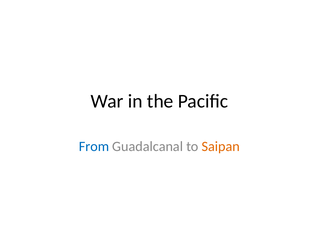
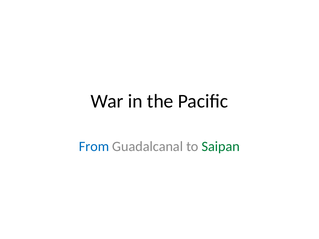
Saipan colour: orange -> green
